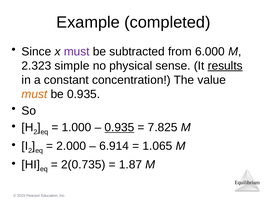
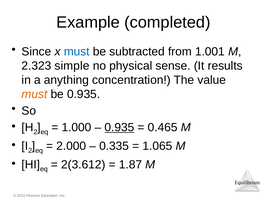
must at (77, 52) colour: purple -> blue
6.000: 6.000 -> 1.001
results underline: present -> none
constant: constant -> anything
7.825: 7.825 -> 0.465
6.914: 6.914 -> 0.335
2(0.735: 2(0.735 -> 2(3.612
